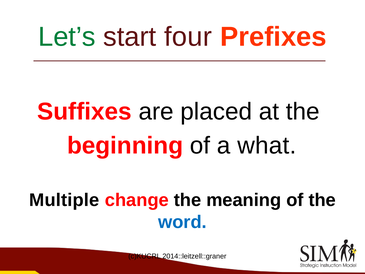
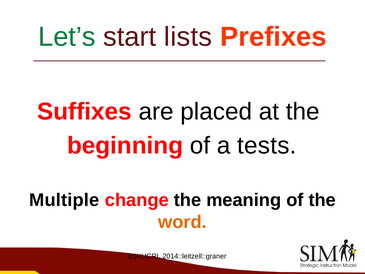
four: four -> lists
what: what -> tests
word colour: blue -> orange
